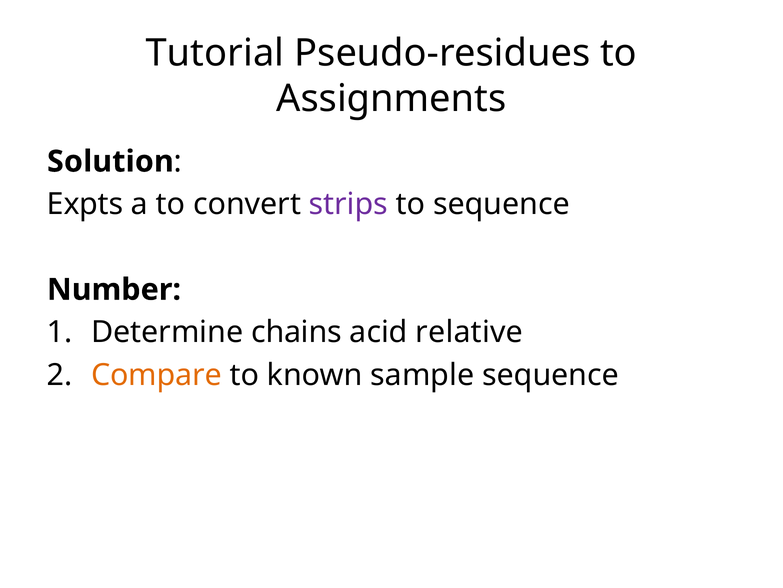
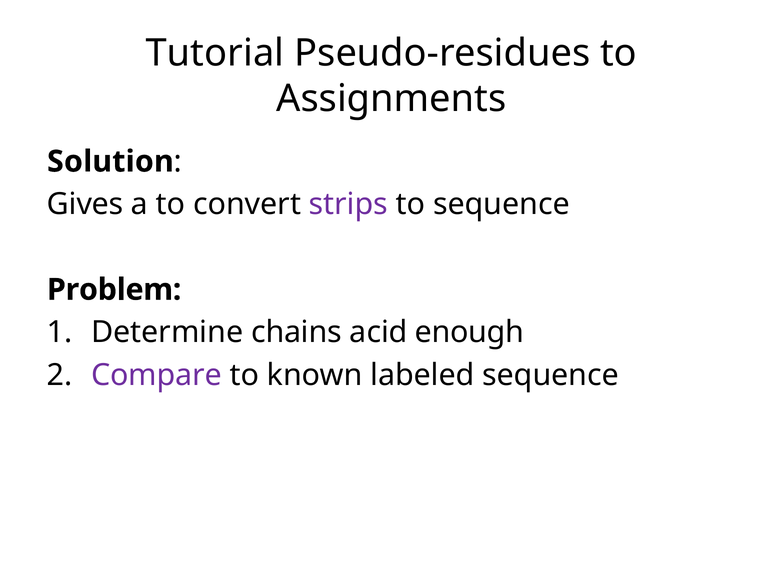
Expts: Expts -> Gives
Number: Number -> Problem
relative: relative -> enough
Compare colour: orange -> purple
sample: sample -> labeled
